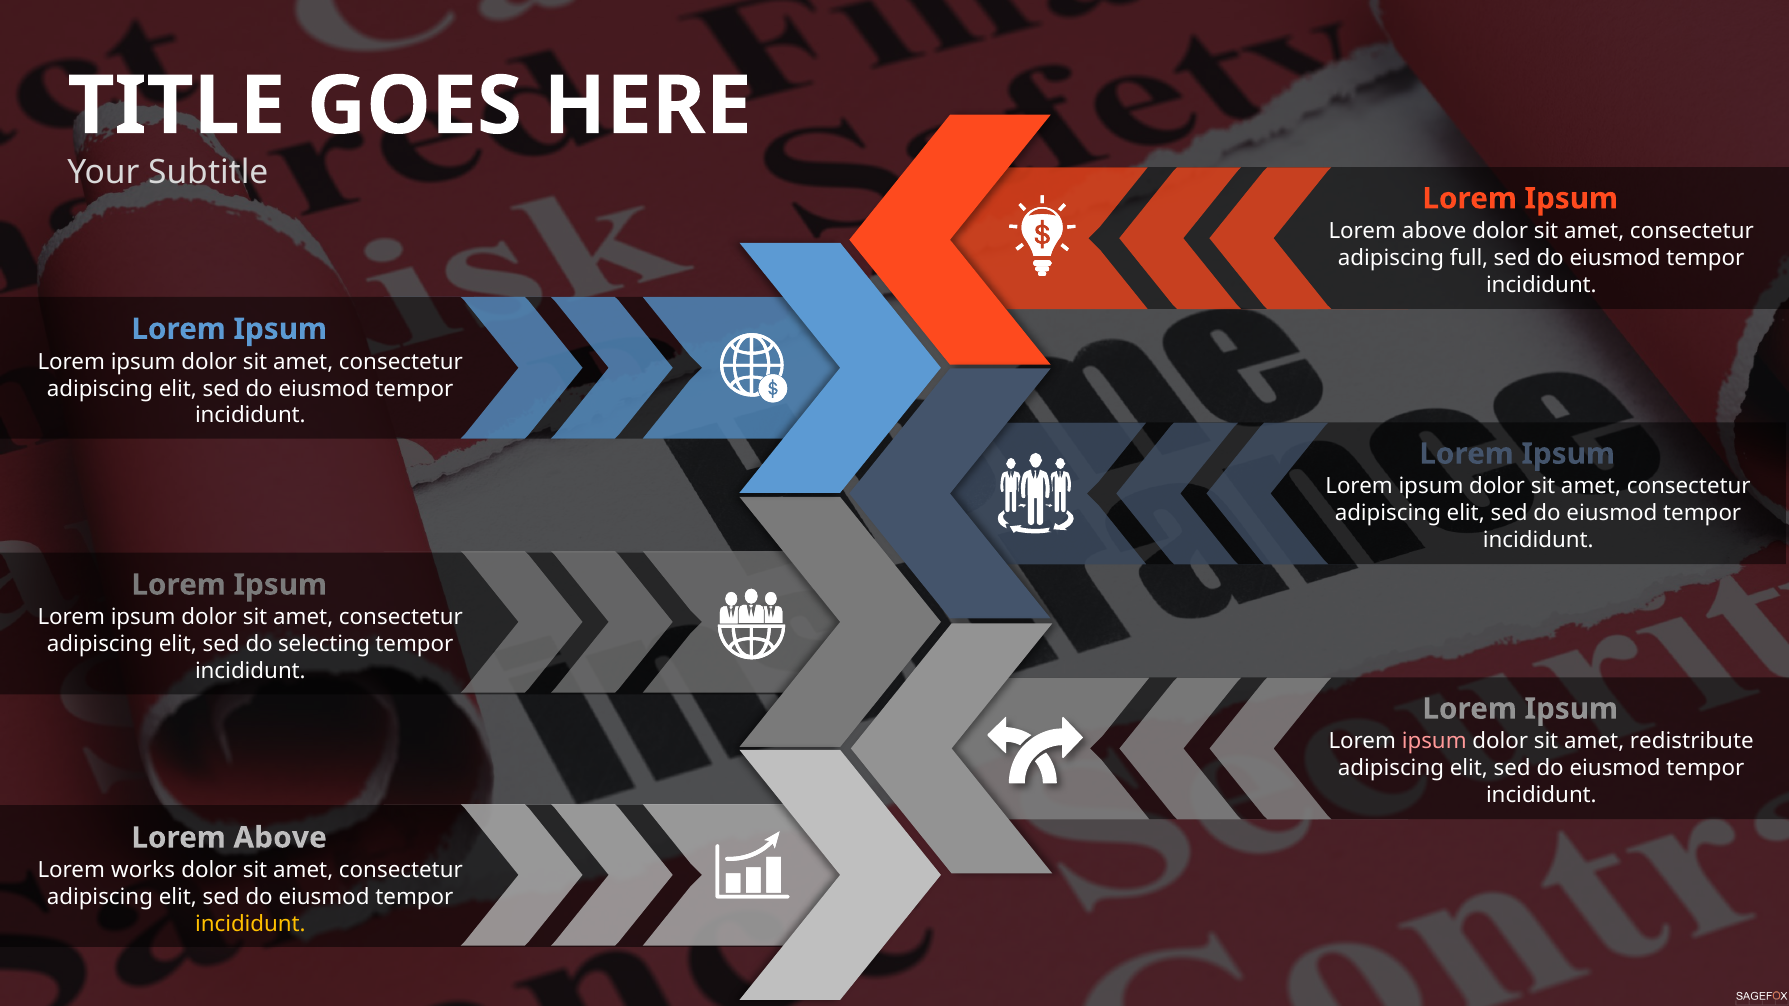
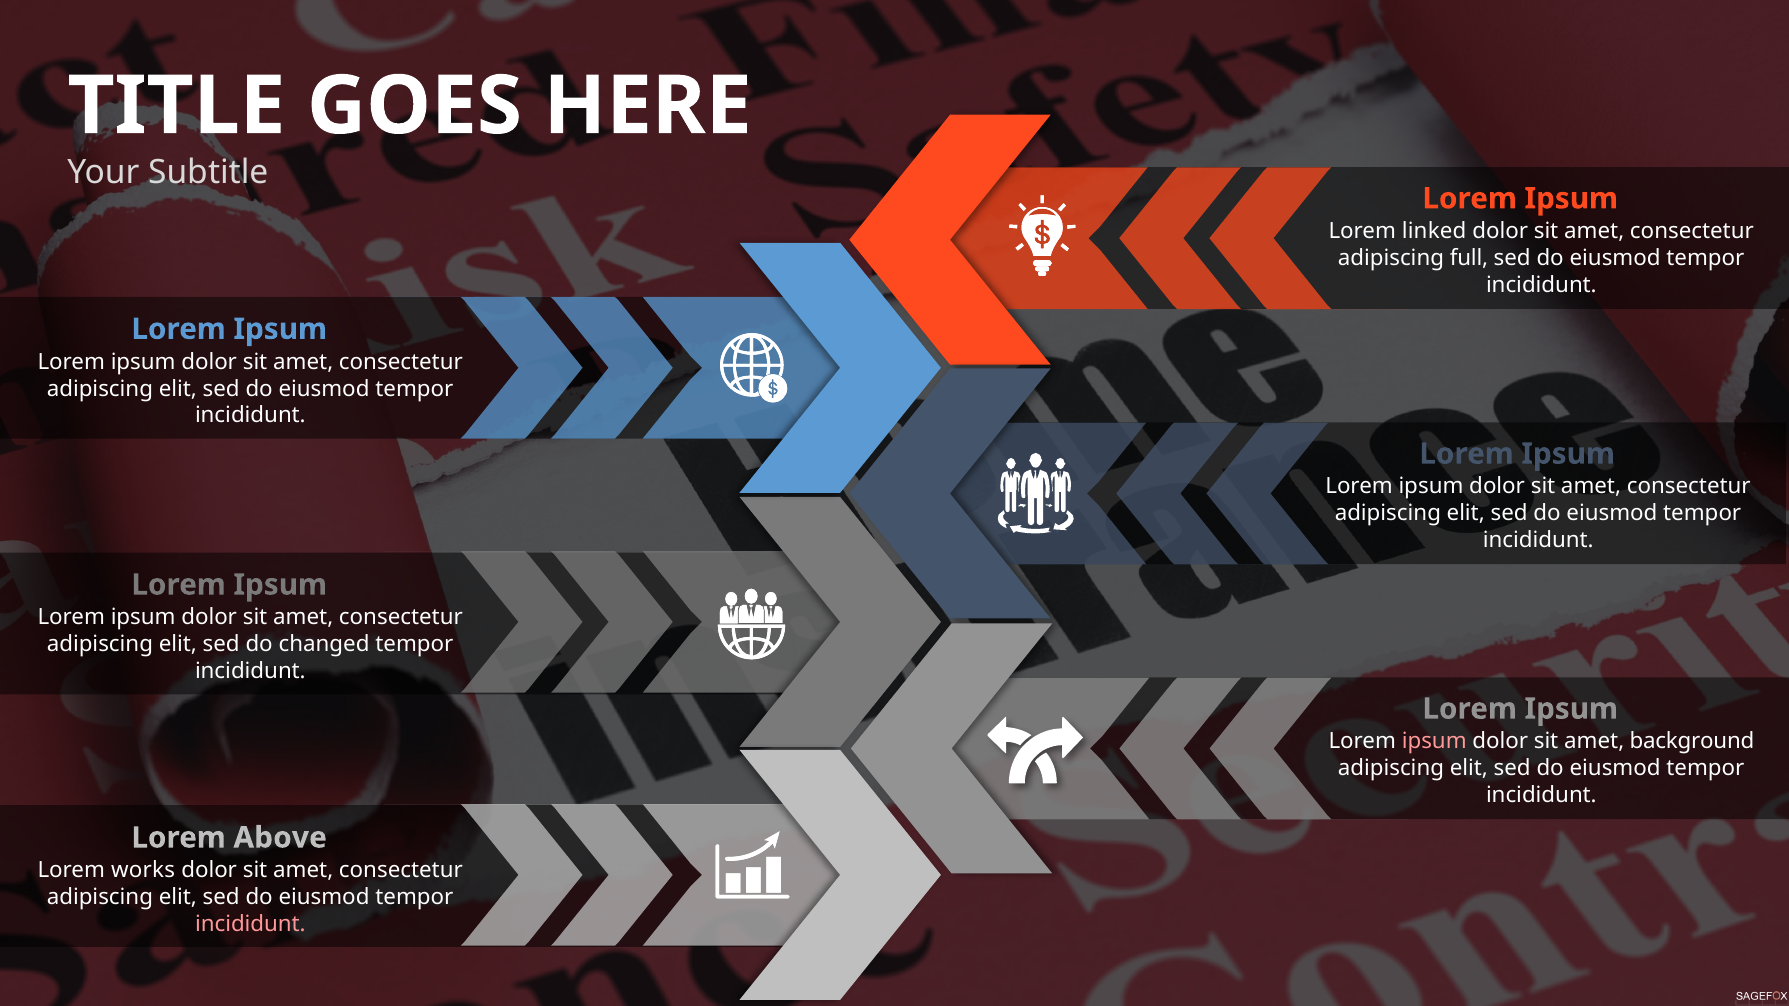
above at (1434, 231): above -> linked
selecting: selecting -> changed
redistribute: redistribute -> background
incididunt at (250, 924) colour: yellow -> pink
